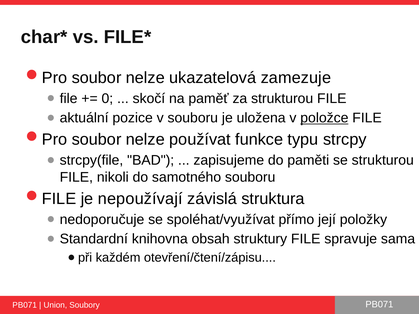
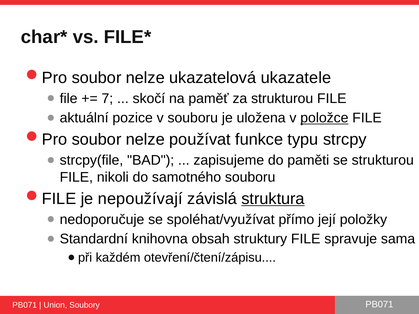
zamezuje: zamezuje -> ukazatele
0: 0 -> 7
struktura underline: none -> present
